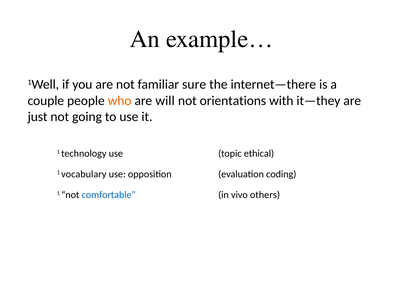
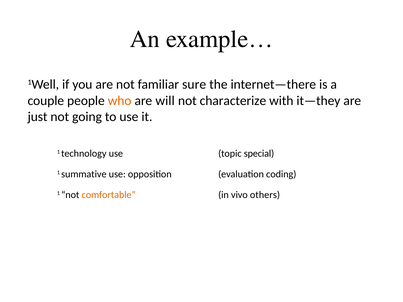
orientations: orientations -> characterize
ethical: ethical -> special
vocabulary: vocabulary -> summative
comfortable colour: blue -> orange
